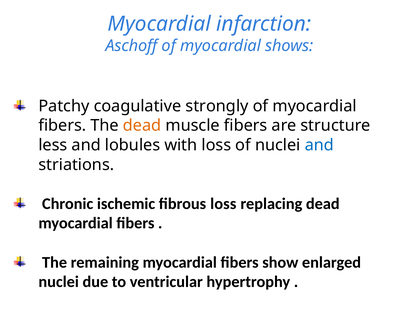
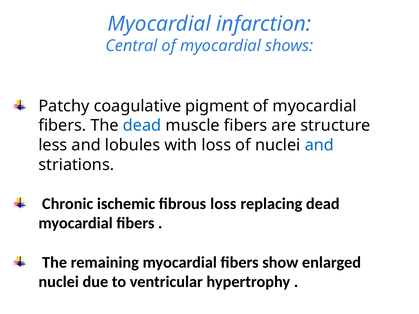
Aschoff: Aschoff -> Central
strongly: strongly -> pigment
dead at (142, 126) colour: orange -> blue
